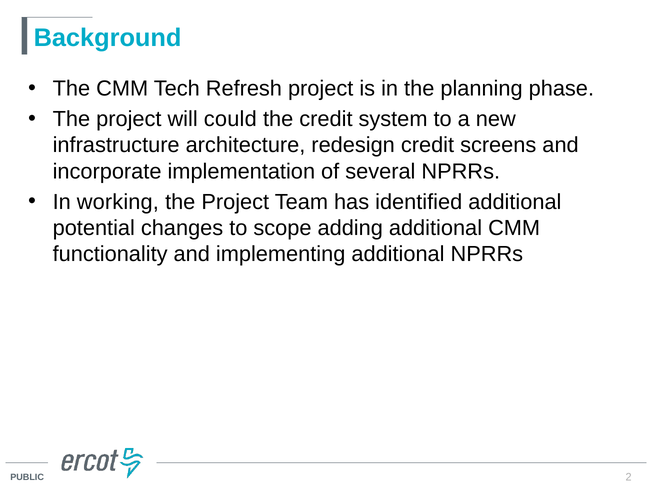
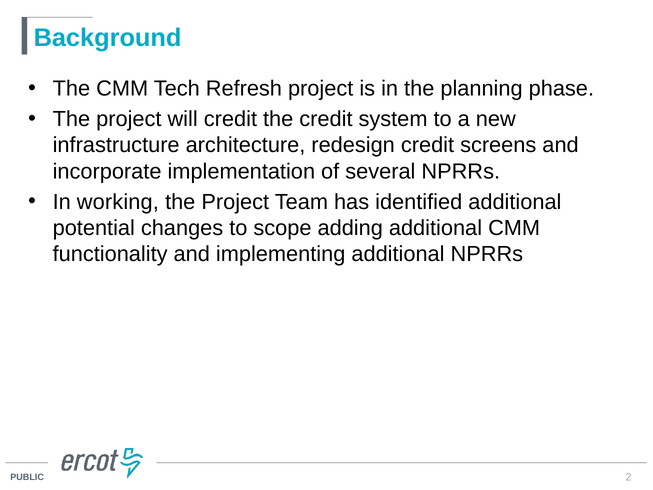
will could: could -> credit
